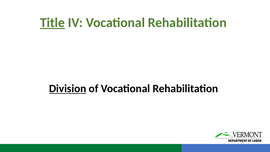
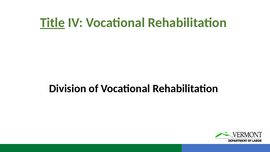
Division underline: present -> none
